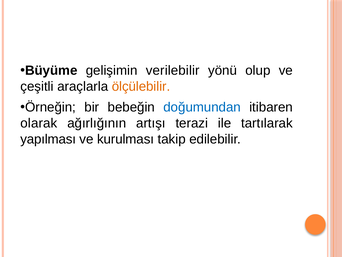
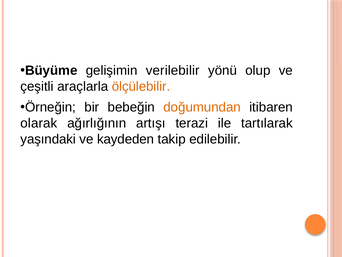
doğumundan colour: blue -> orange
yapılması: yapılması -> yaşındaki
kurulması: kurulması -> kaydeden
